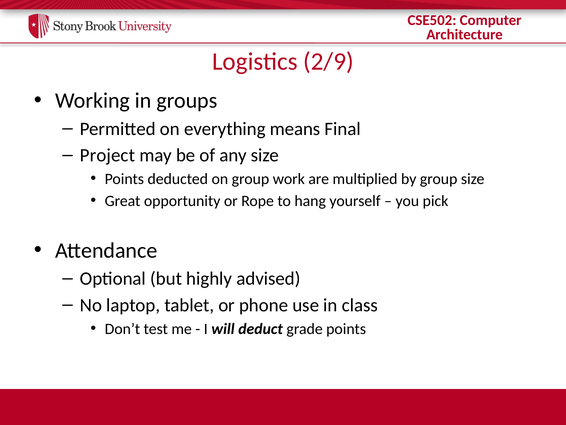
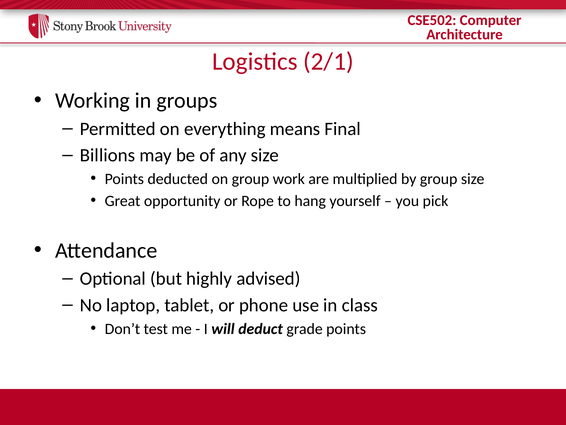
2/9: 2/9 -> 2/1
Project: Project -> Billions
